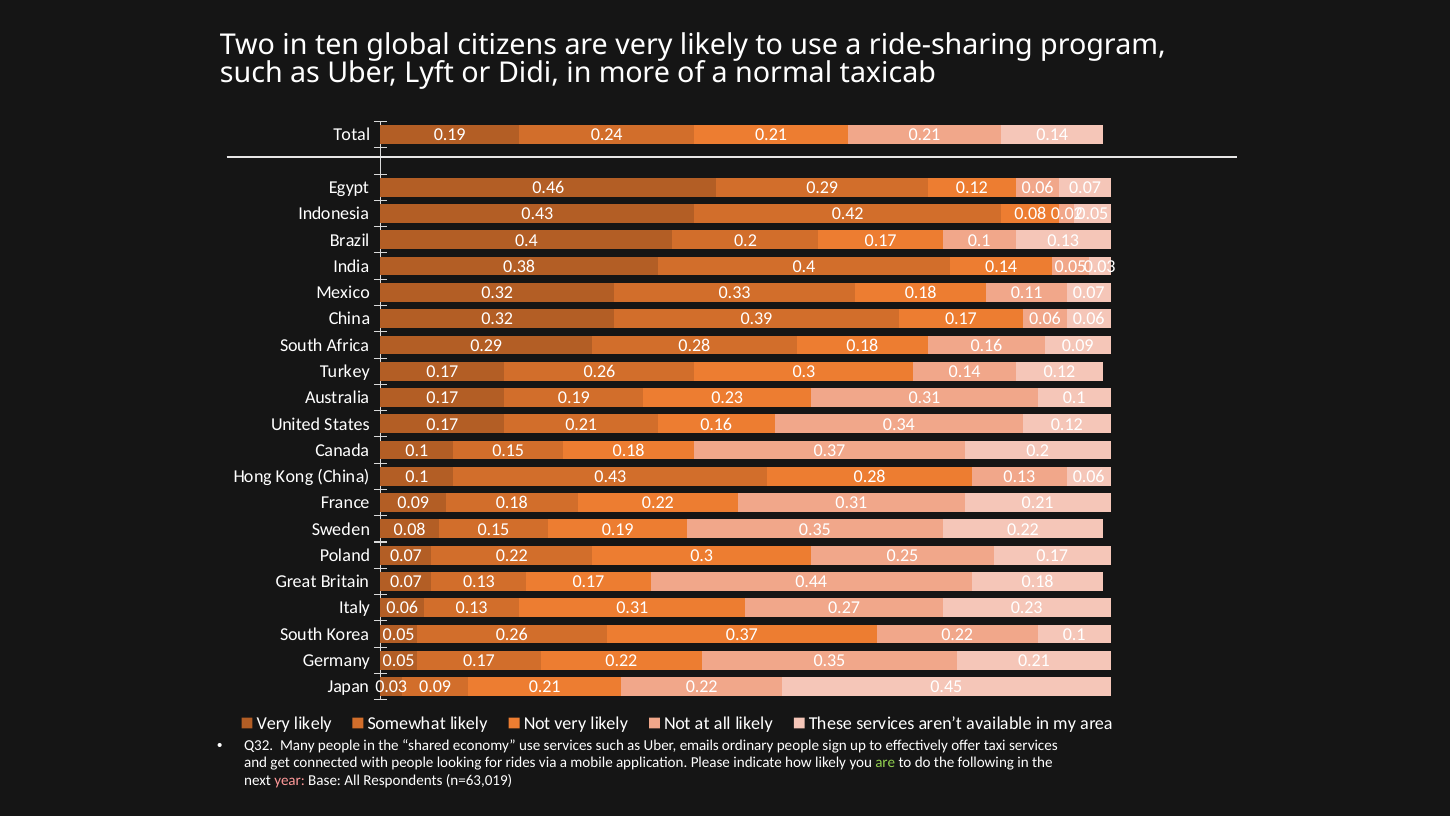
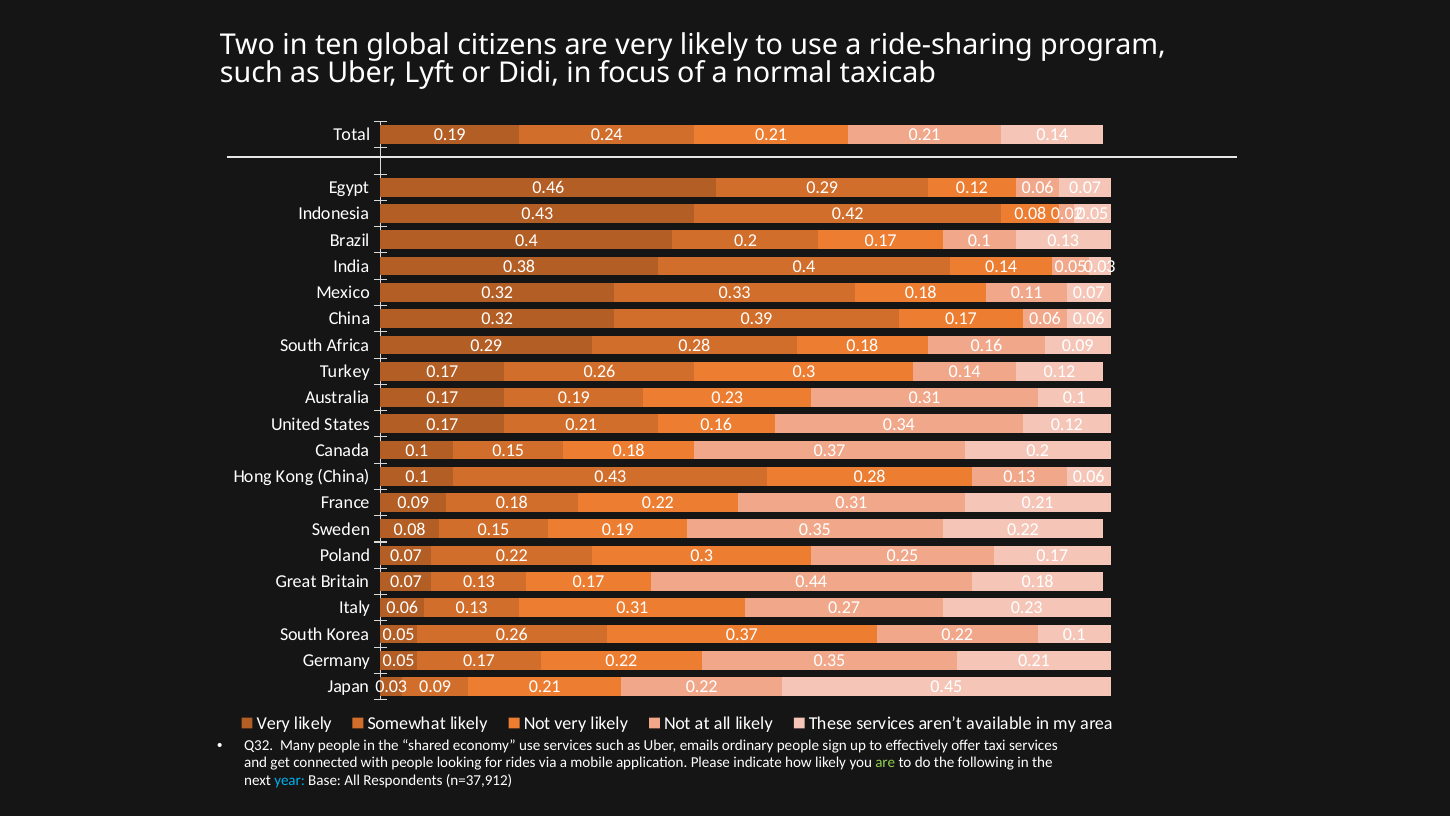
more: more -> focus
year colour: pink -> light blue
n=63,019: n=63,019 -> n=37,912
